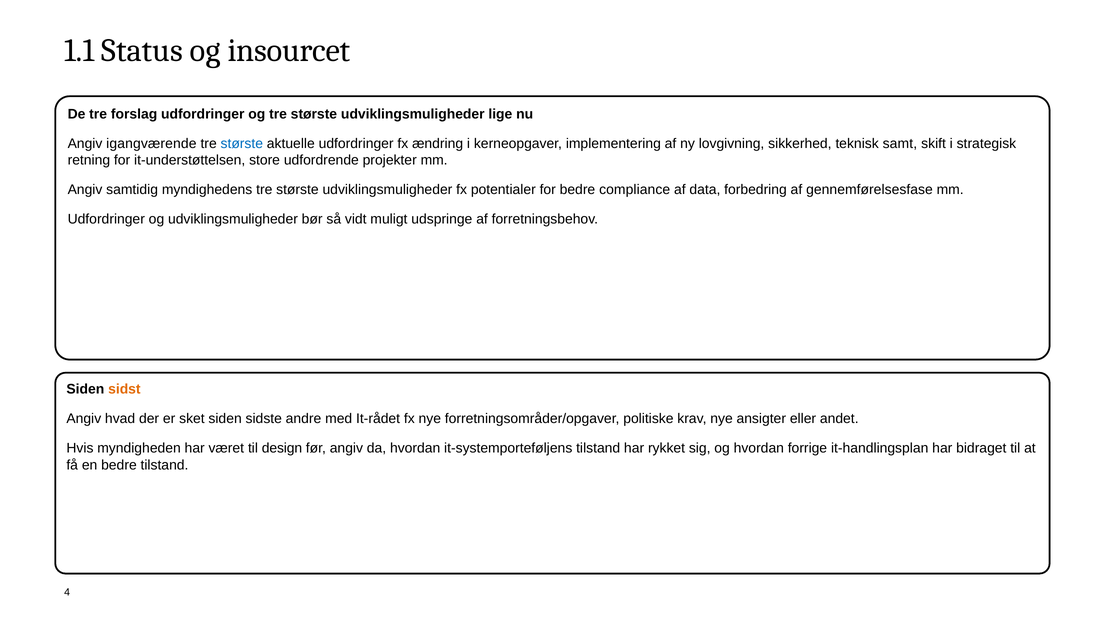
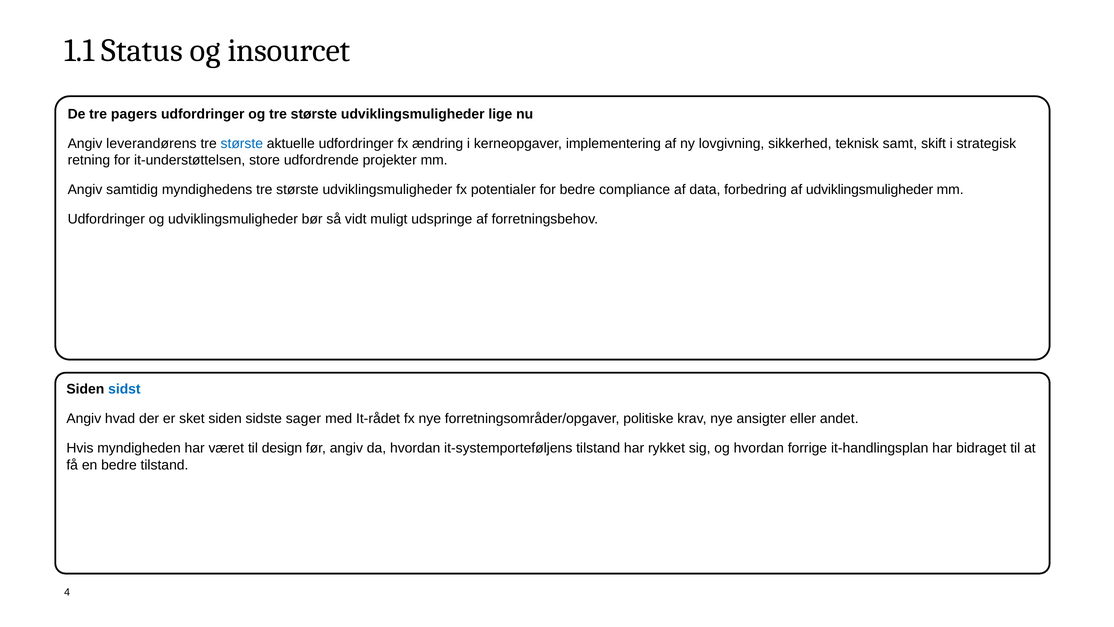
forslag: forslag -> pagers
igangværende: igangværende -> leverandørens
af gennemførelsesfase: gennemførelsesfase -> udviklingsmuligheder
sidst colour: orange -> blue
andre: andre -> sager
